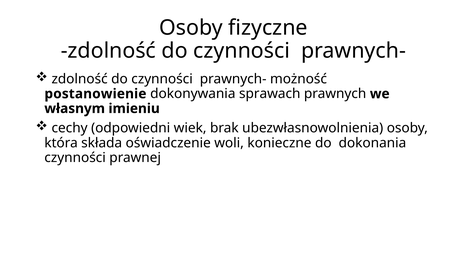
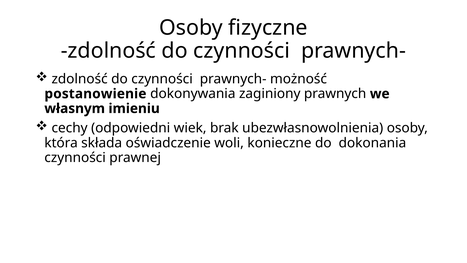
sprawach: sprawach -> zaginiony
